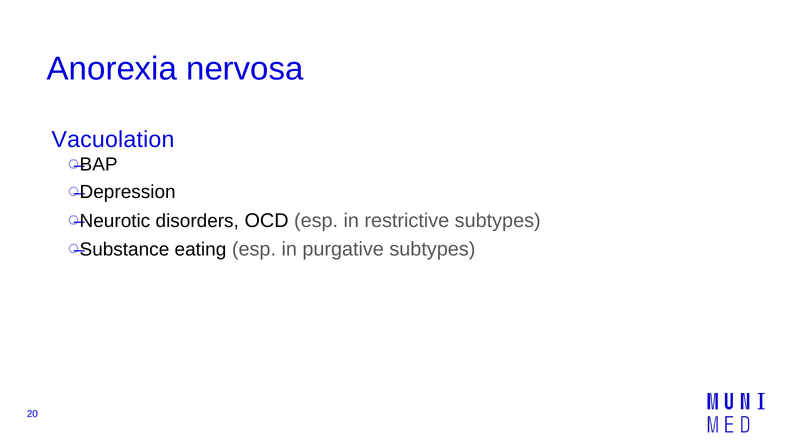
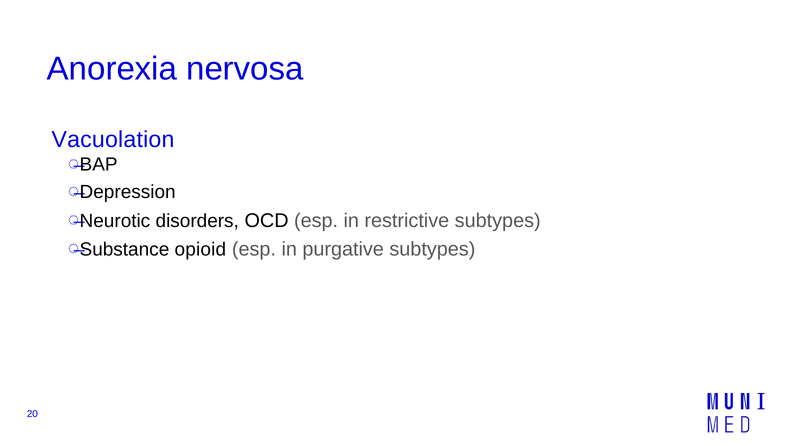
eating: eating -> opioid
